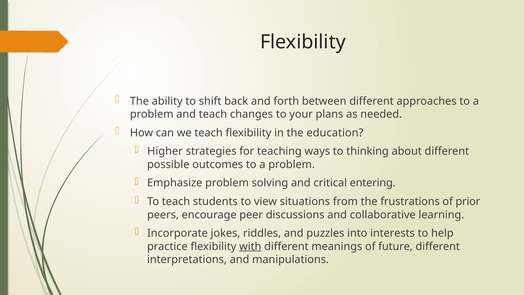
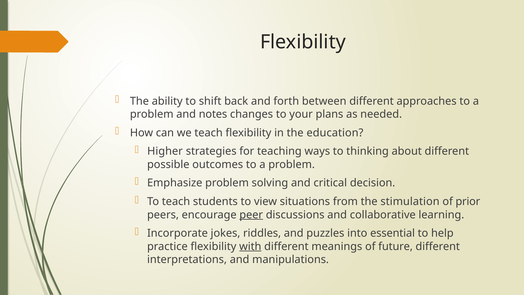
and teach: teach -> notes
entering: entering -> decision
frustrations: frustrations -> stimulation
peer underline: none -> present
interests: interests -> essential
